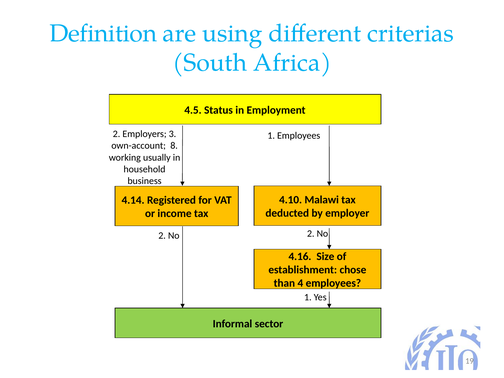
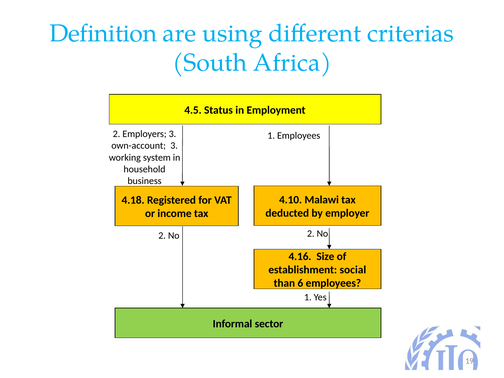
own-account 8: 8 -> 3
usually: usually -> system
4.14: 4.14 -> 4.18
chose: chose -> social
4: 4 -> 6
